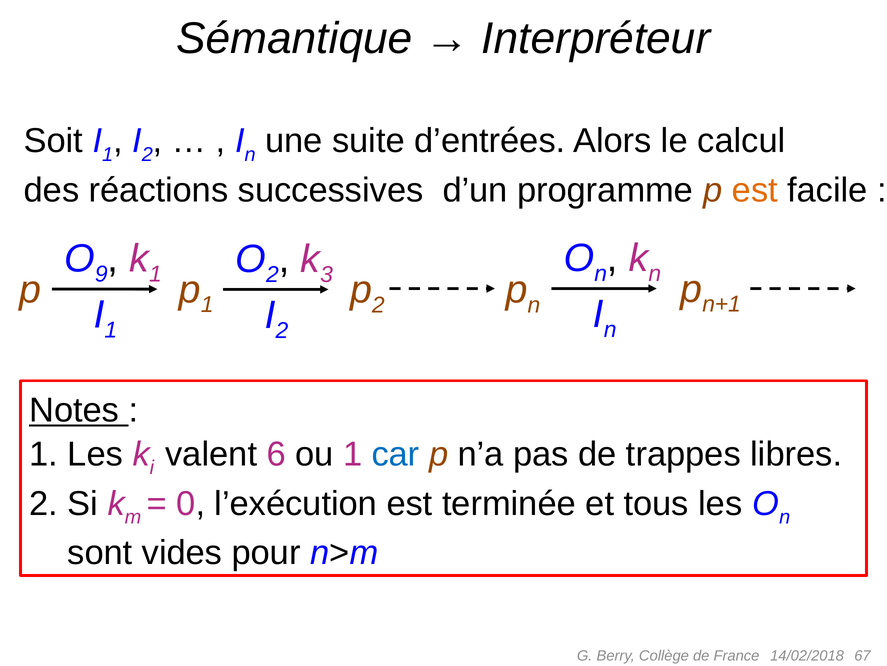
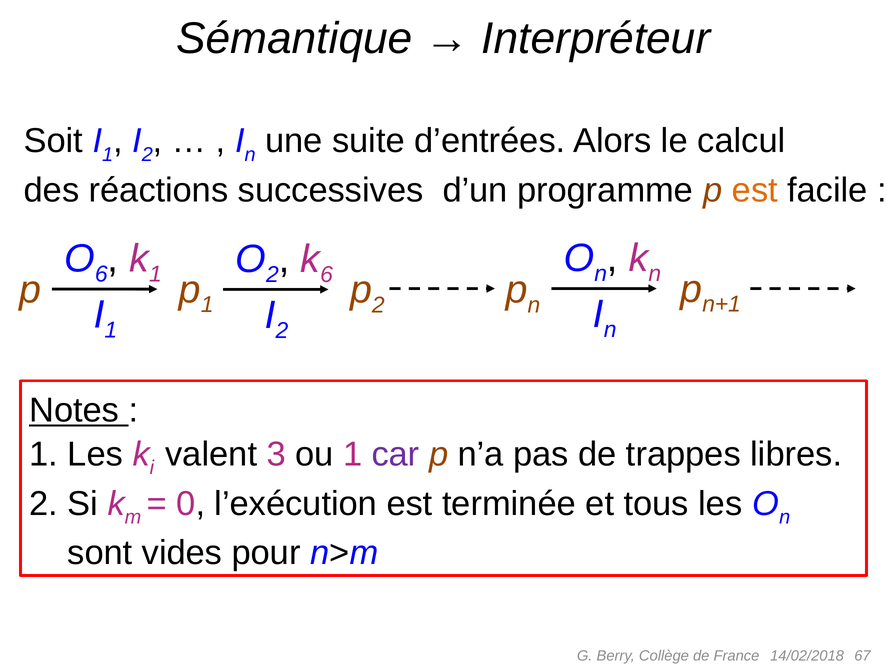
9 at (101, 274): 9 -> 6
3 at (327, 274): 3 -> 6
6: 6 -> 3
car colour: blue -> purple
